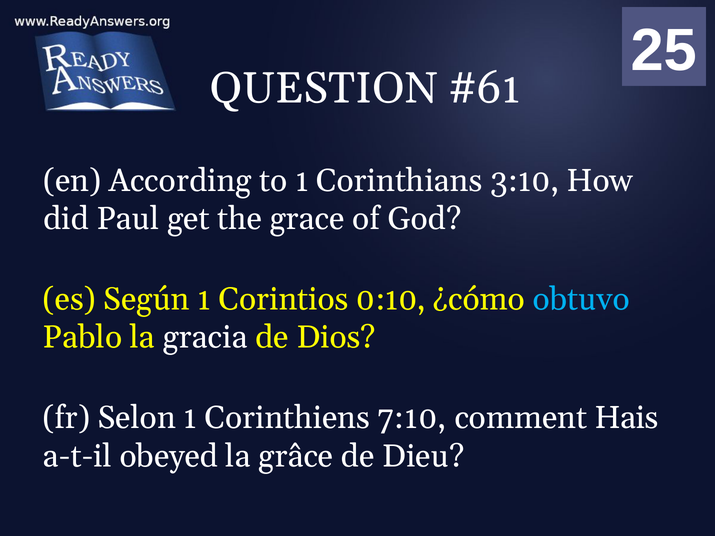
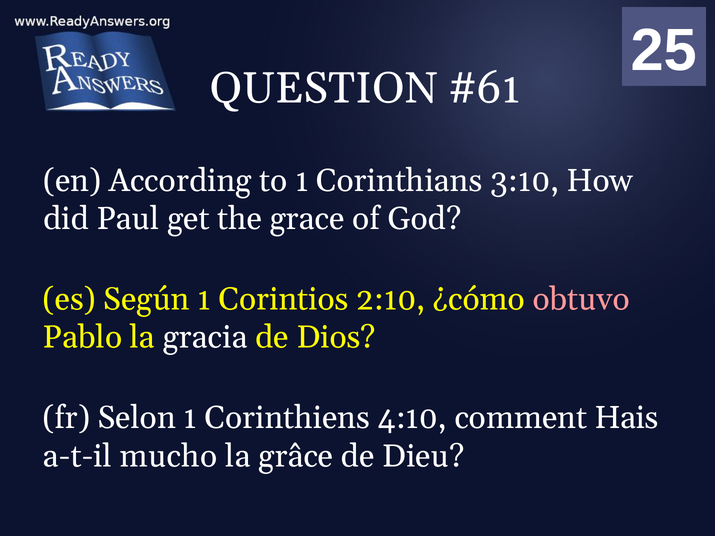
0:10: 0:10 -> 2:10
obtuvo colour: light blue -> pink
7:10: 7:10 -> 4:10
obeyed: obeyed -> mucho
